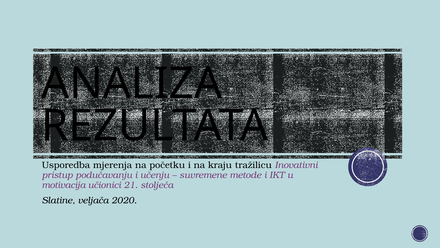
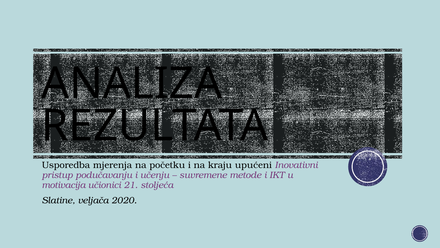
tražilicu: tražilicu -> upućeni
